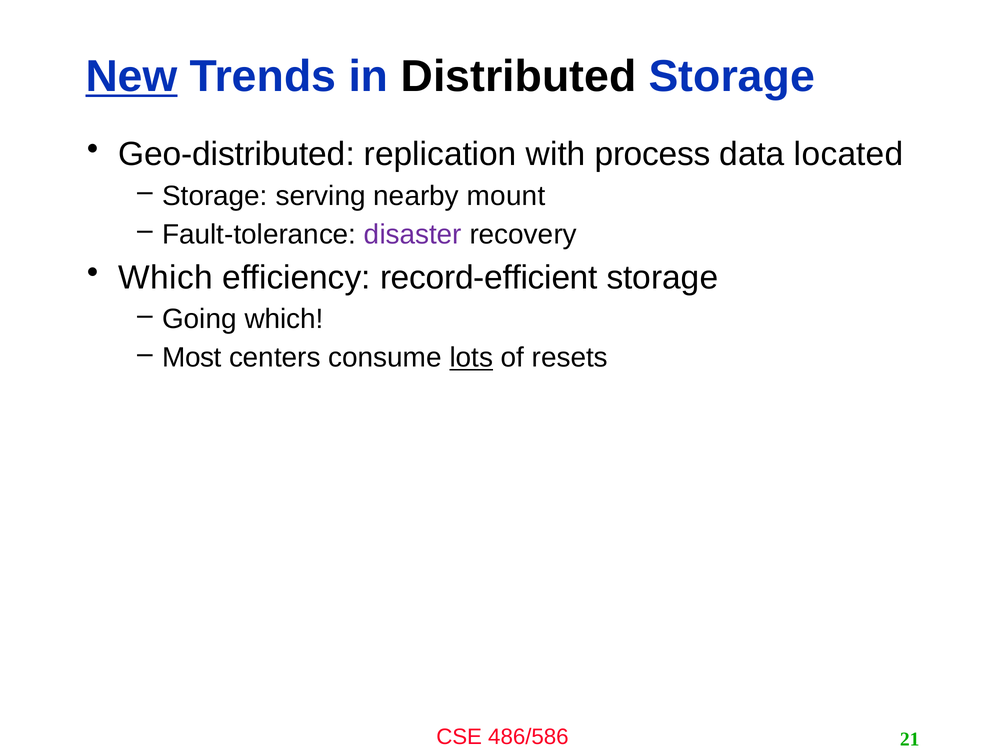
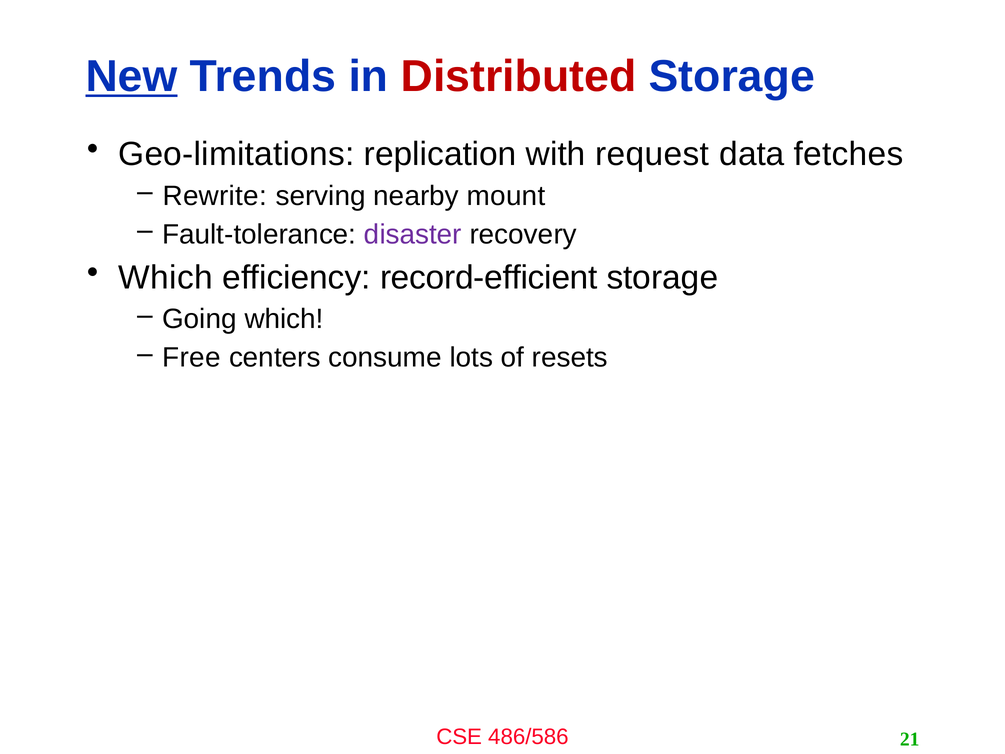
Distributed colour: black -> red
Geo-distributed: Geo-distributed -> Geo-limitations
process: process -> request
located: located -> fetches
Storage at (215, 196): Storage -> Rewrite
Most: Most -> Free
lots underline: present -> none
